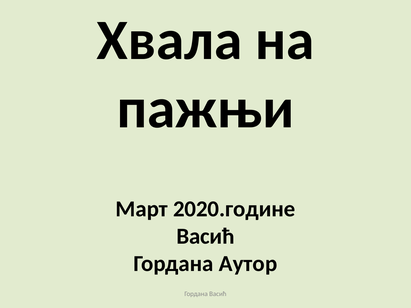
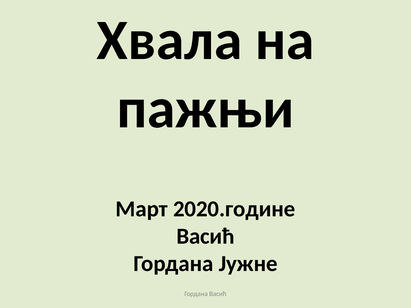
Аутор: Аутор -> Јужне
